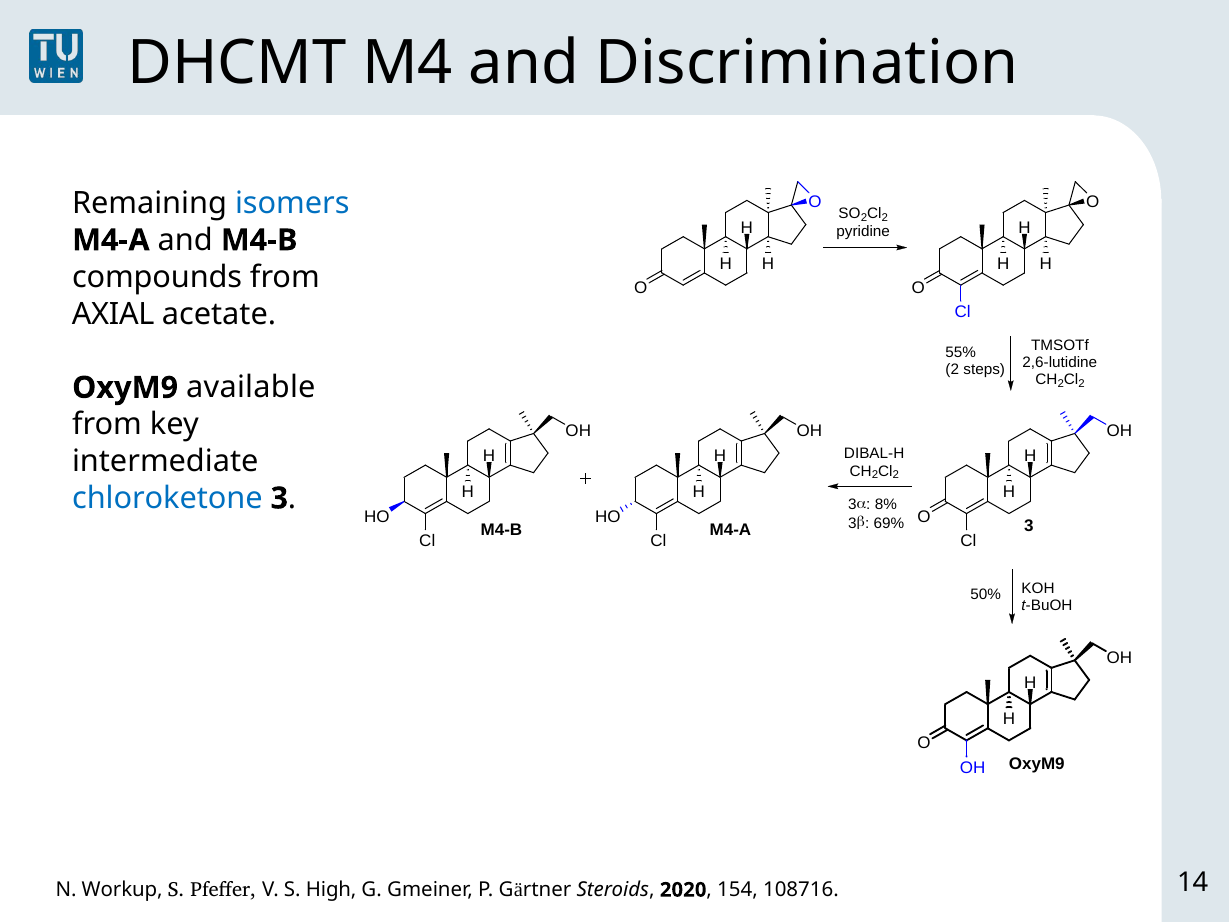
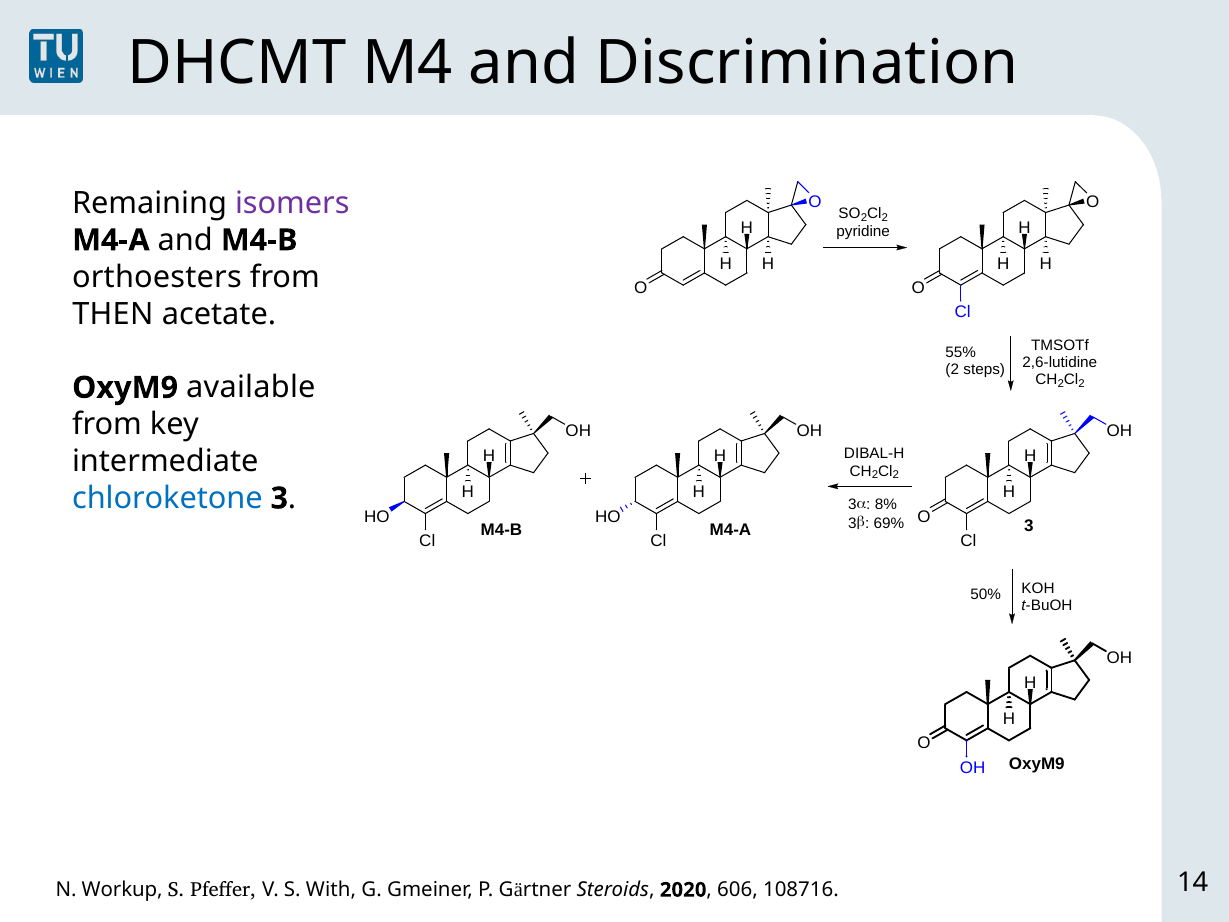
isomers colour: blue -> purple
compounds: compounds -> orthoesters
AXIAL: AXIAL -> THEN
High: High -> With
154: 154 -> 606
